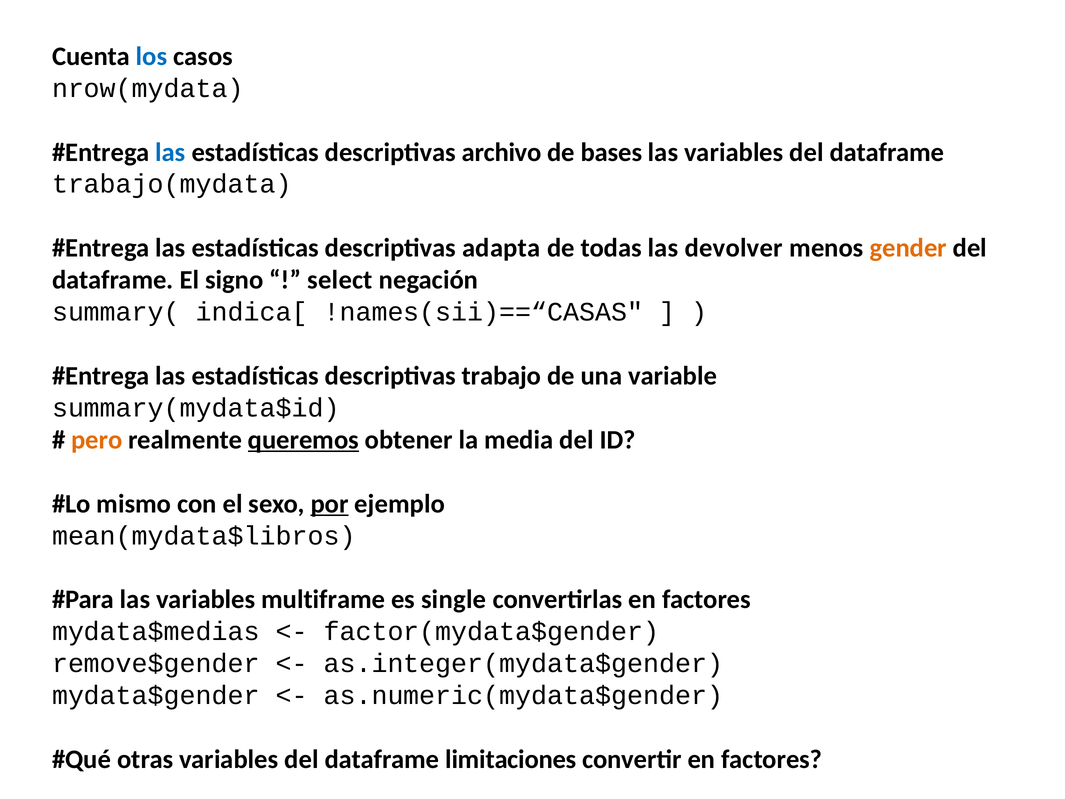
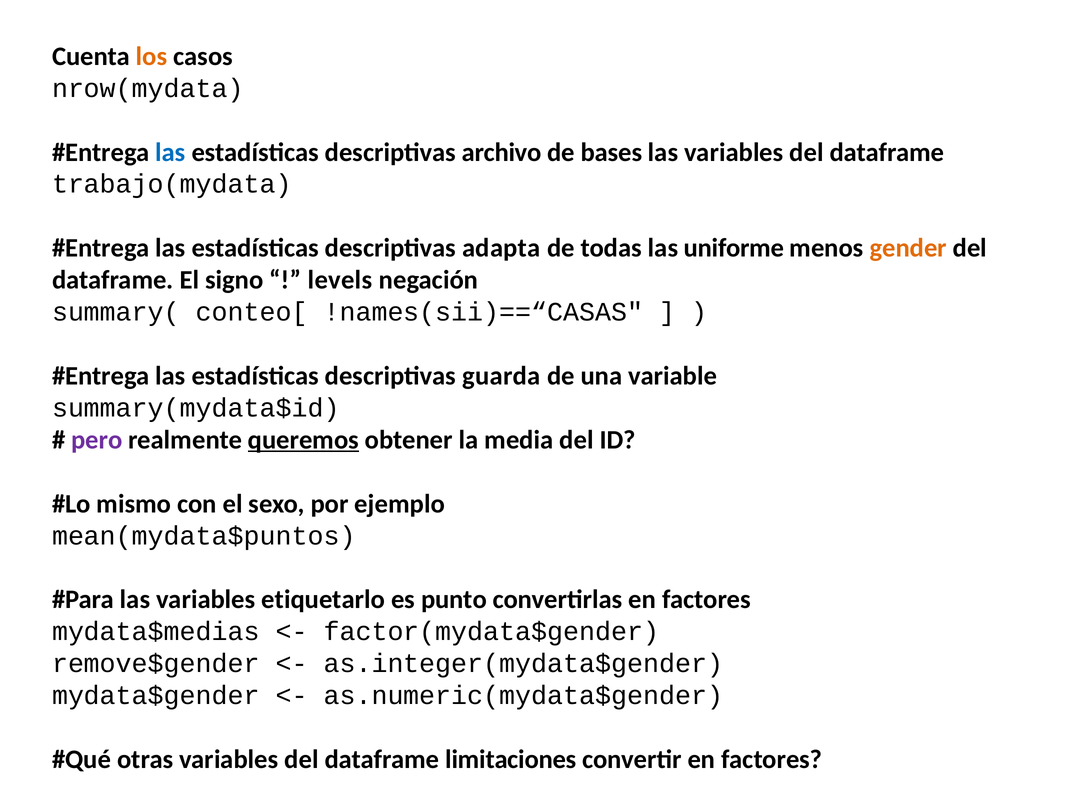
los colour: blue -> orange
devolver: devolver -> uniforme
select: select -> levels
indica[: indica[ -> conteo[
trabajo: trabajo -> guarda
pero colour: orange -> purple
por underline: present -> none
mean(mydata$libros: mean(mydata$libros -> mean(mydata$puntos
multiframe: multiframe -> etiquetarlo
single: single -> punto
